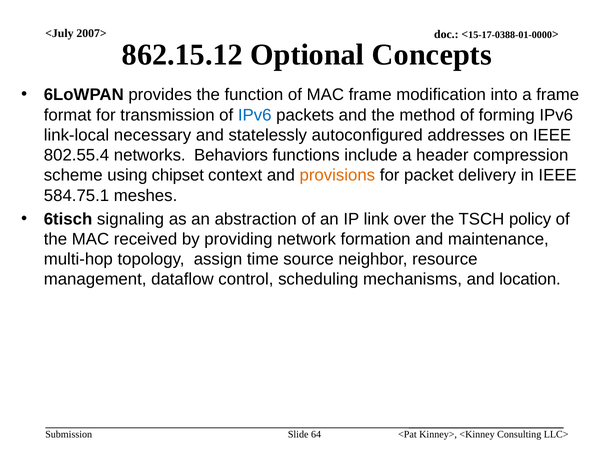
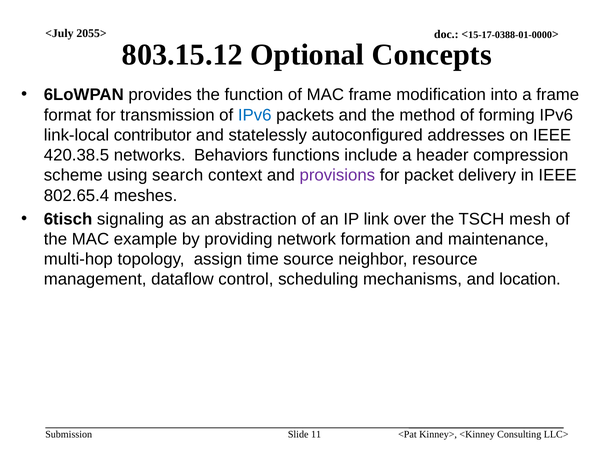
2007>: 2007> -> 2055>
862.15.12: 862.15.12 -> 803.15.12
necessary: necessary -> contributor
802.55.4: 802.55.4 -> 420.38.5
chipset: chipset -> search
provisions colour: orange -> purple
584.75.1: 584.75.1 -> 802.65.4
policy: policy -> mesh
received: received -> example
64: 64 -> 11
